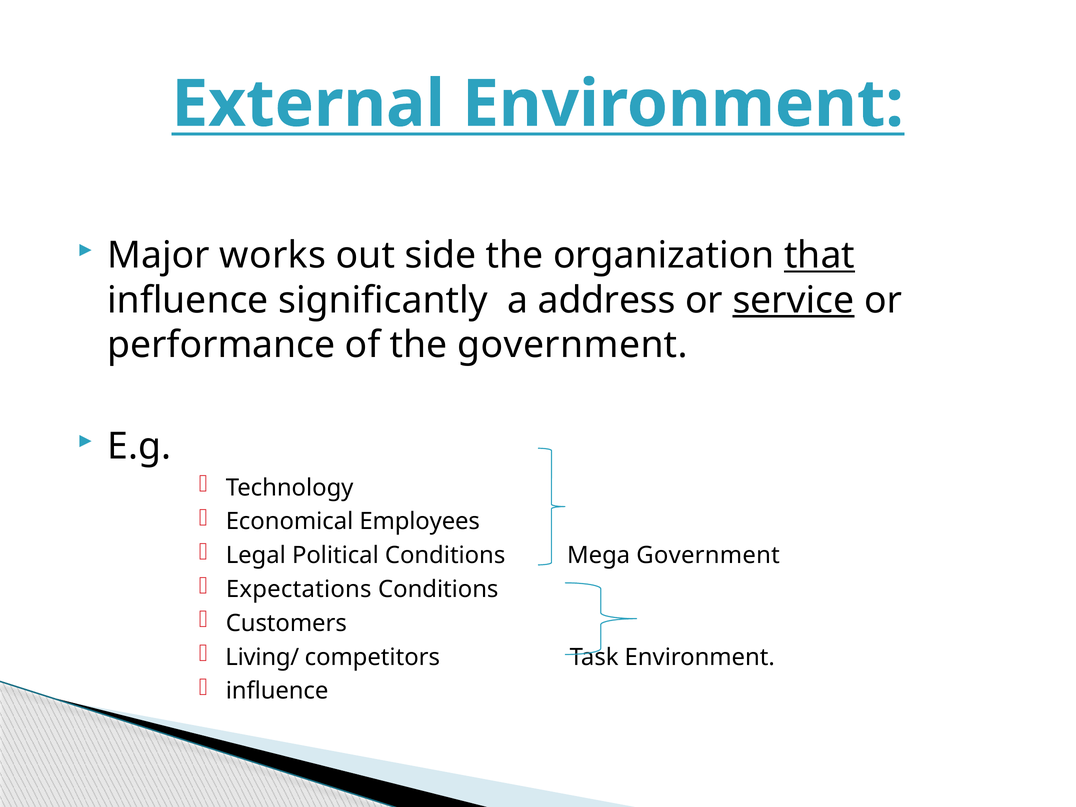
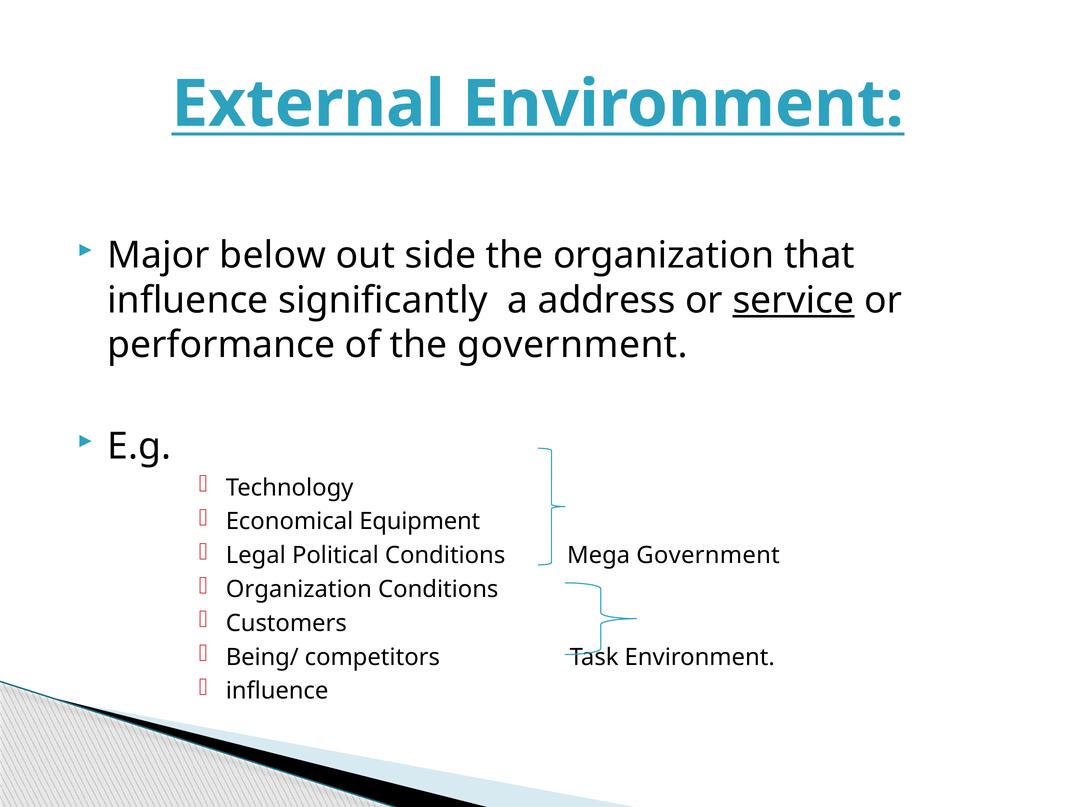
works: works -> below
that underline: present -> none
Employees: Employees -> Equipment
Expectations at (299, 589): Expectations -> Organization
Living/: Living/ -> Being/
